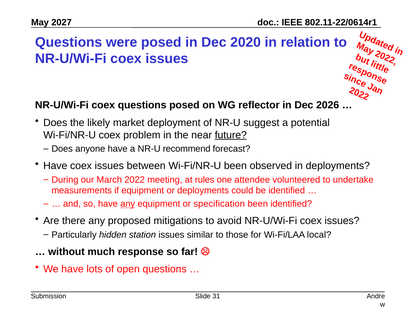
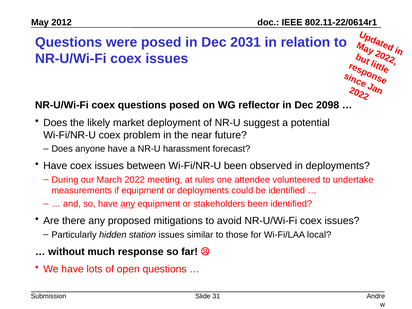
2027: 2027 -> 2012
2020: 2020 -> 2031
2026: 2026 -> 2098
future underline: present -> none
recommend: recommend -> harassment
specification: specification -> stakeholders
